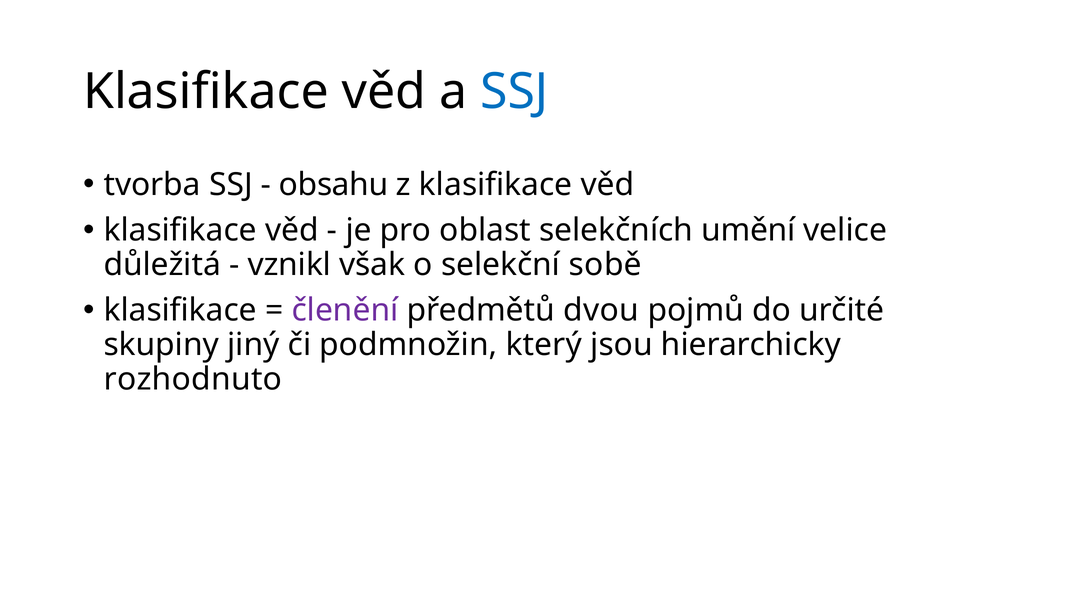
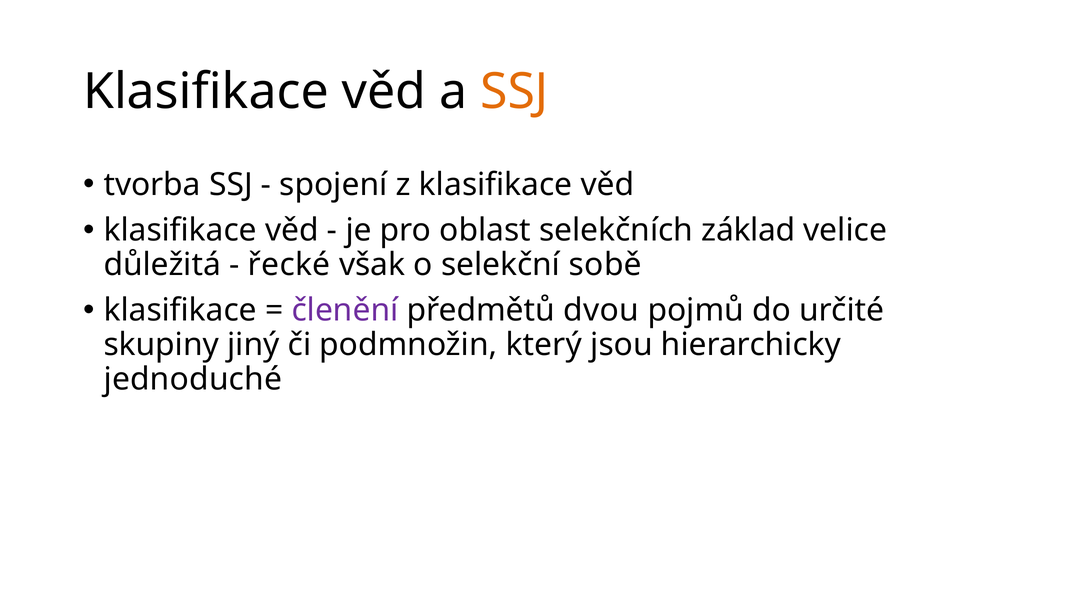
SSJ at (514, 92) colour: blue -> orange
obsahu: obsahu -> spojení
umění: umění -> základ
vznikl: vznikl -> řecké
rozhodnuto: rozhodnuto -> jednoduché
